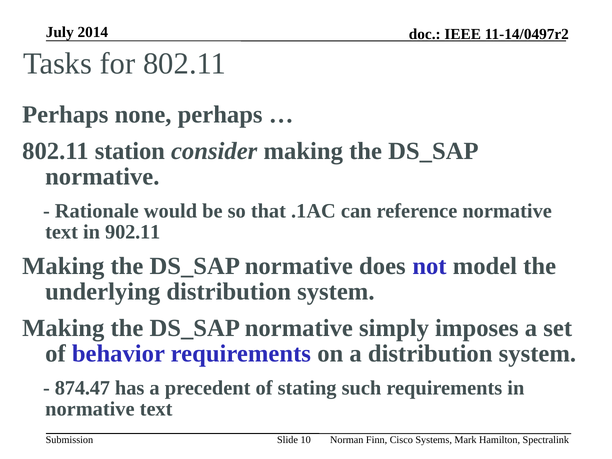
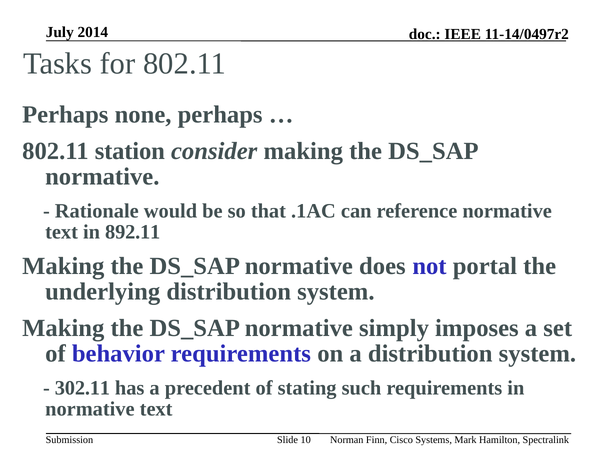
902.11: 902.11 -> 892.11
model: model -> portal
874.47: 874.47 -> 302.11
